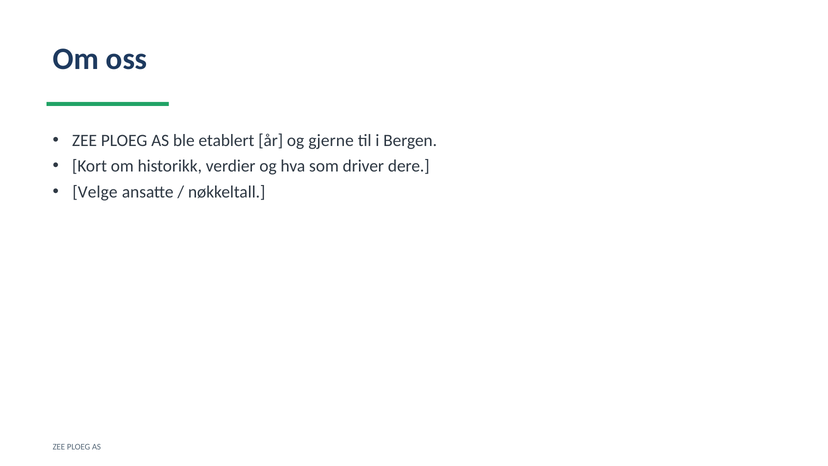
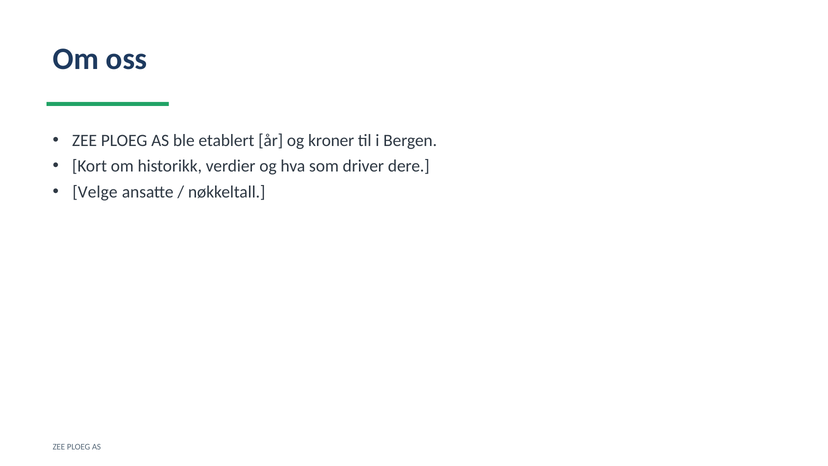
gjerne: gjerne -> kroner
